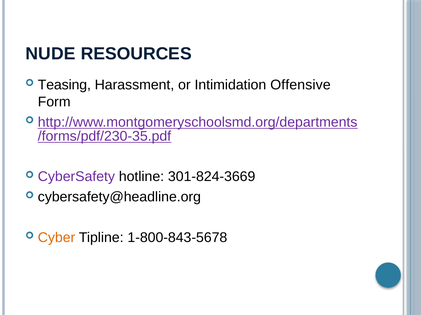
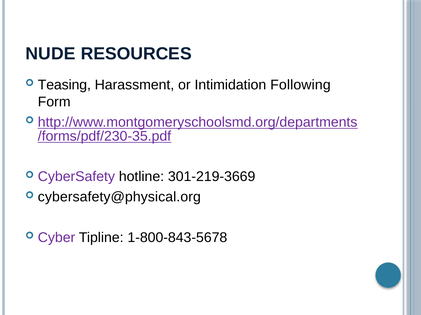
Offensive: Offensive -> Following
301-824-3669: 301-824-3669 -> 301-219-3669
cybersafety@headline.org: cybersafety@headline.org -> cybersafety@physical.org
Cyber colour: orange -> purple
